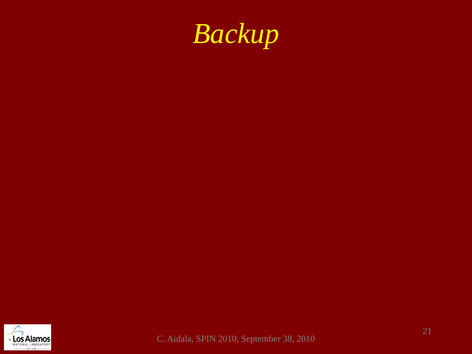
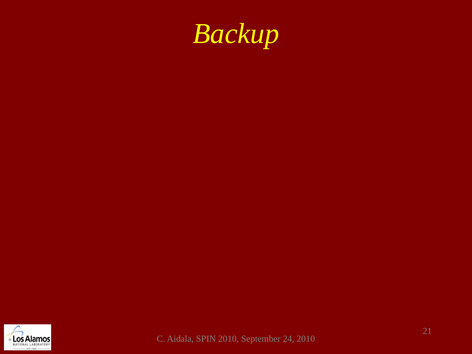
38: 38 -> 24
